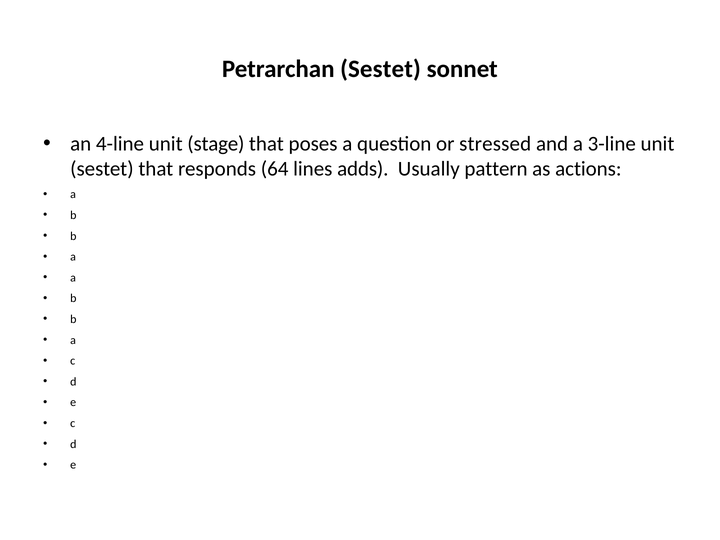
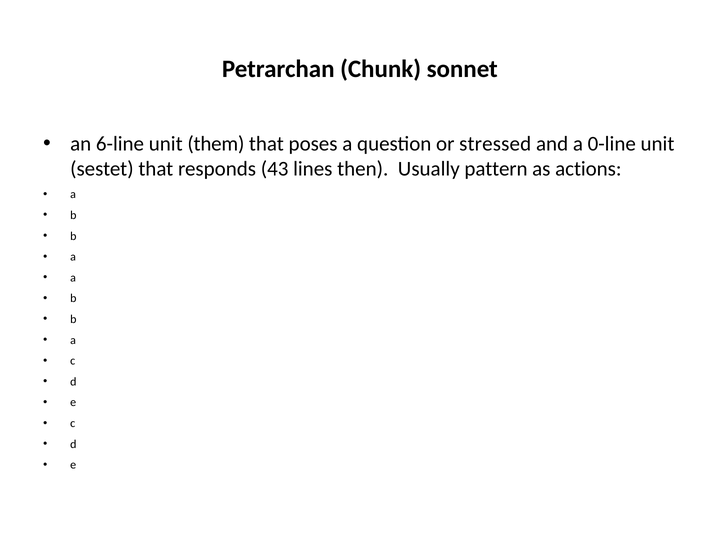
Petrarchan Sestet: Sestet -> Chunk
4-line: 4-line -> 6-line
stage: stage -> them
3-line: 3-line -> 0-line
64: 64 -> 43
adds: adds -> then
